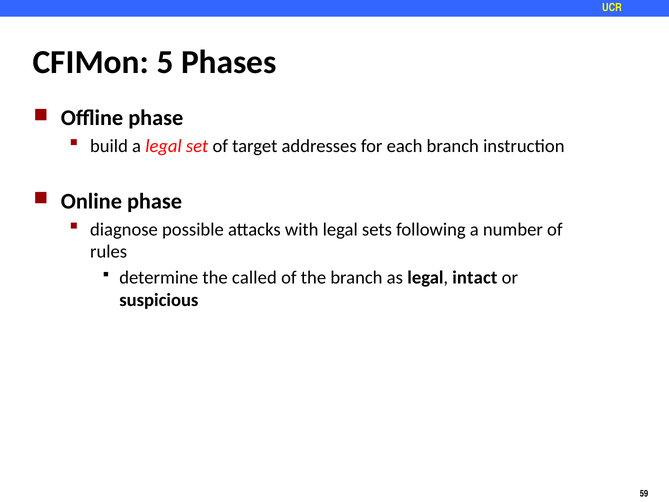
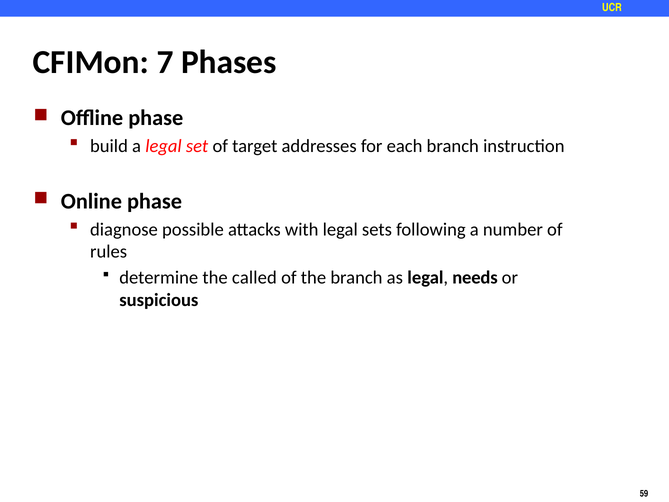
5: 5 -> 7
intact: intact -> needs
